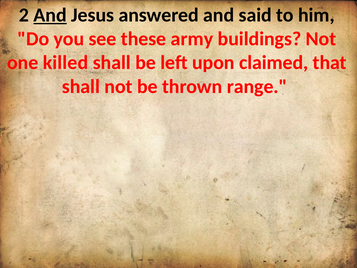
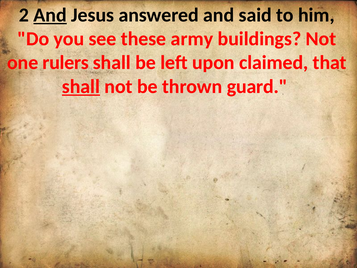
killed: killed -> rulers
shall at (81, 86) underline: none -> present
range: range -> guard
